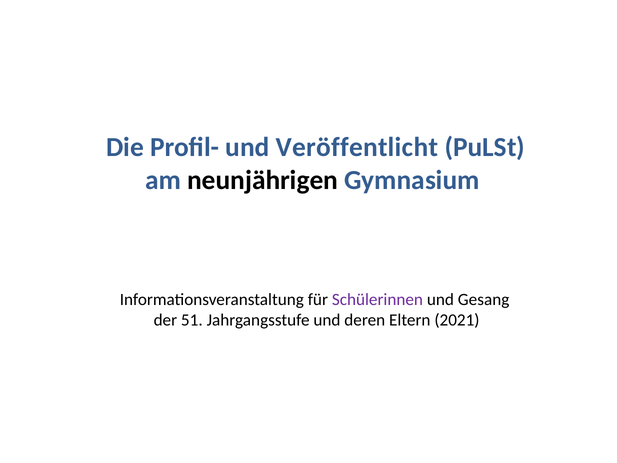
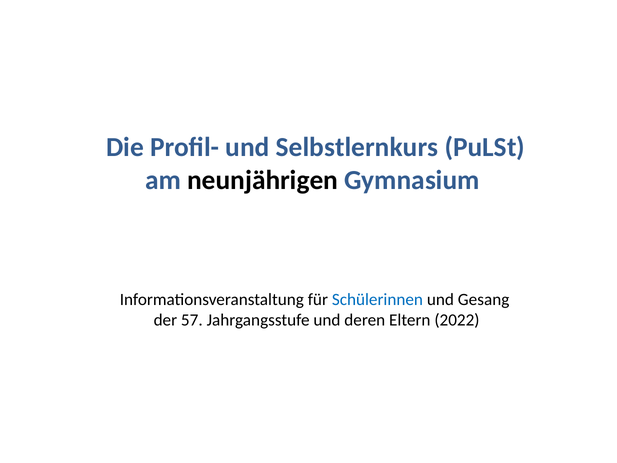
Veröffentlicht: Veröffentlicht -> Selbstlernkurs
Schülerinnen colour: purple -> blue
51: 51 -> 57
2021: 2021 -> 2022
